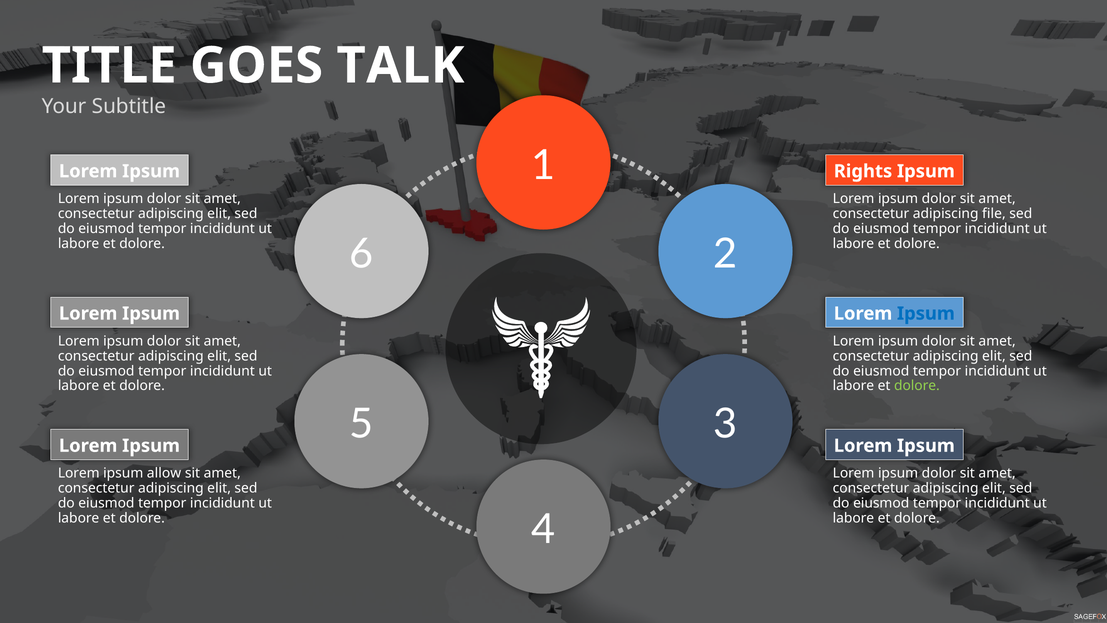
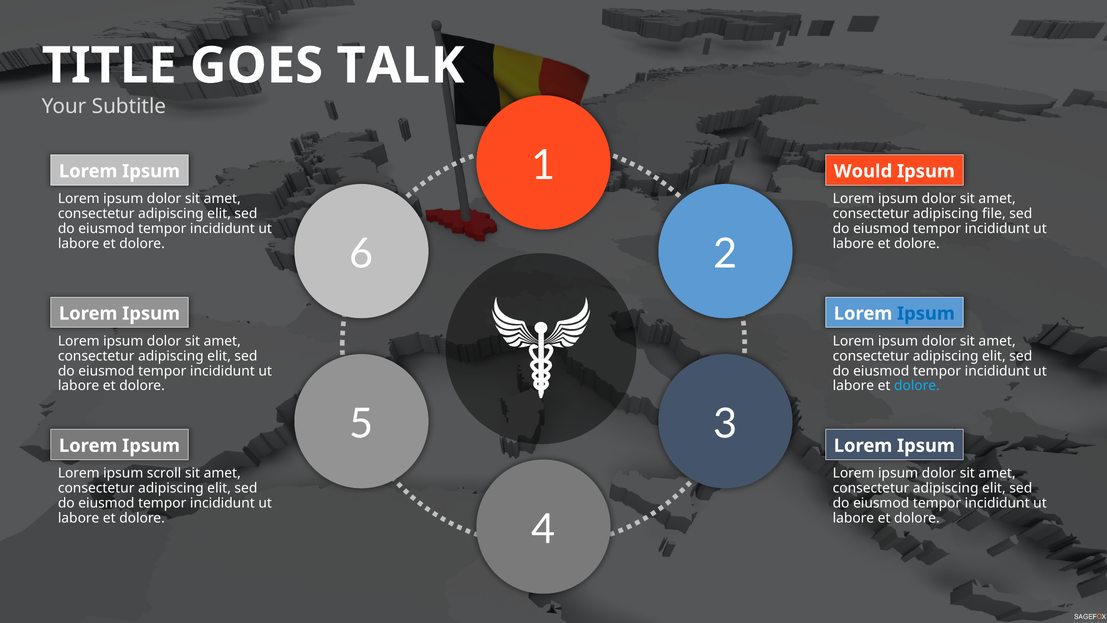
Rights: Rights -> Would
dolore at (917, 386) colour: light green -> light blue
allow: allow -> scroll
